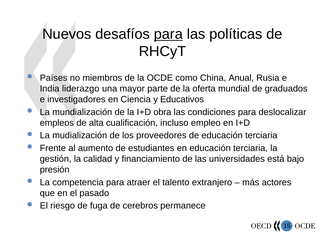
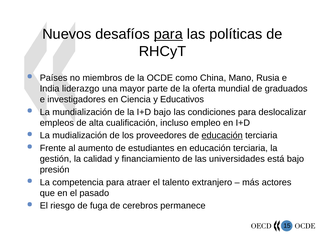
Anual: Anual -> Mano
I+D obra: obra -> bajo
educación at (222, 136) underline: none -> present
